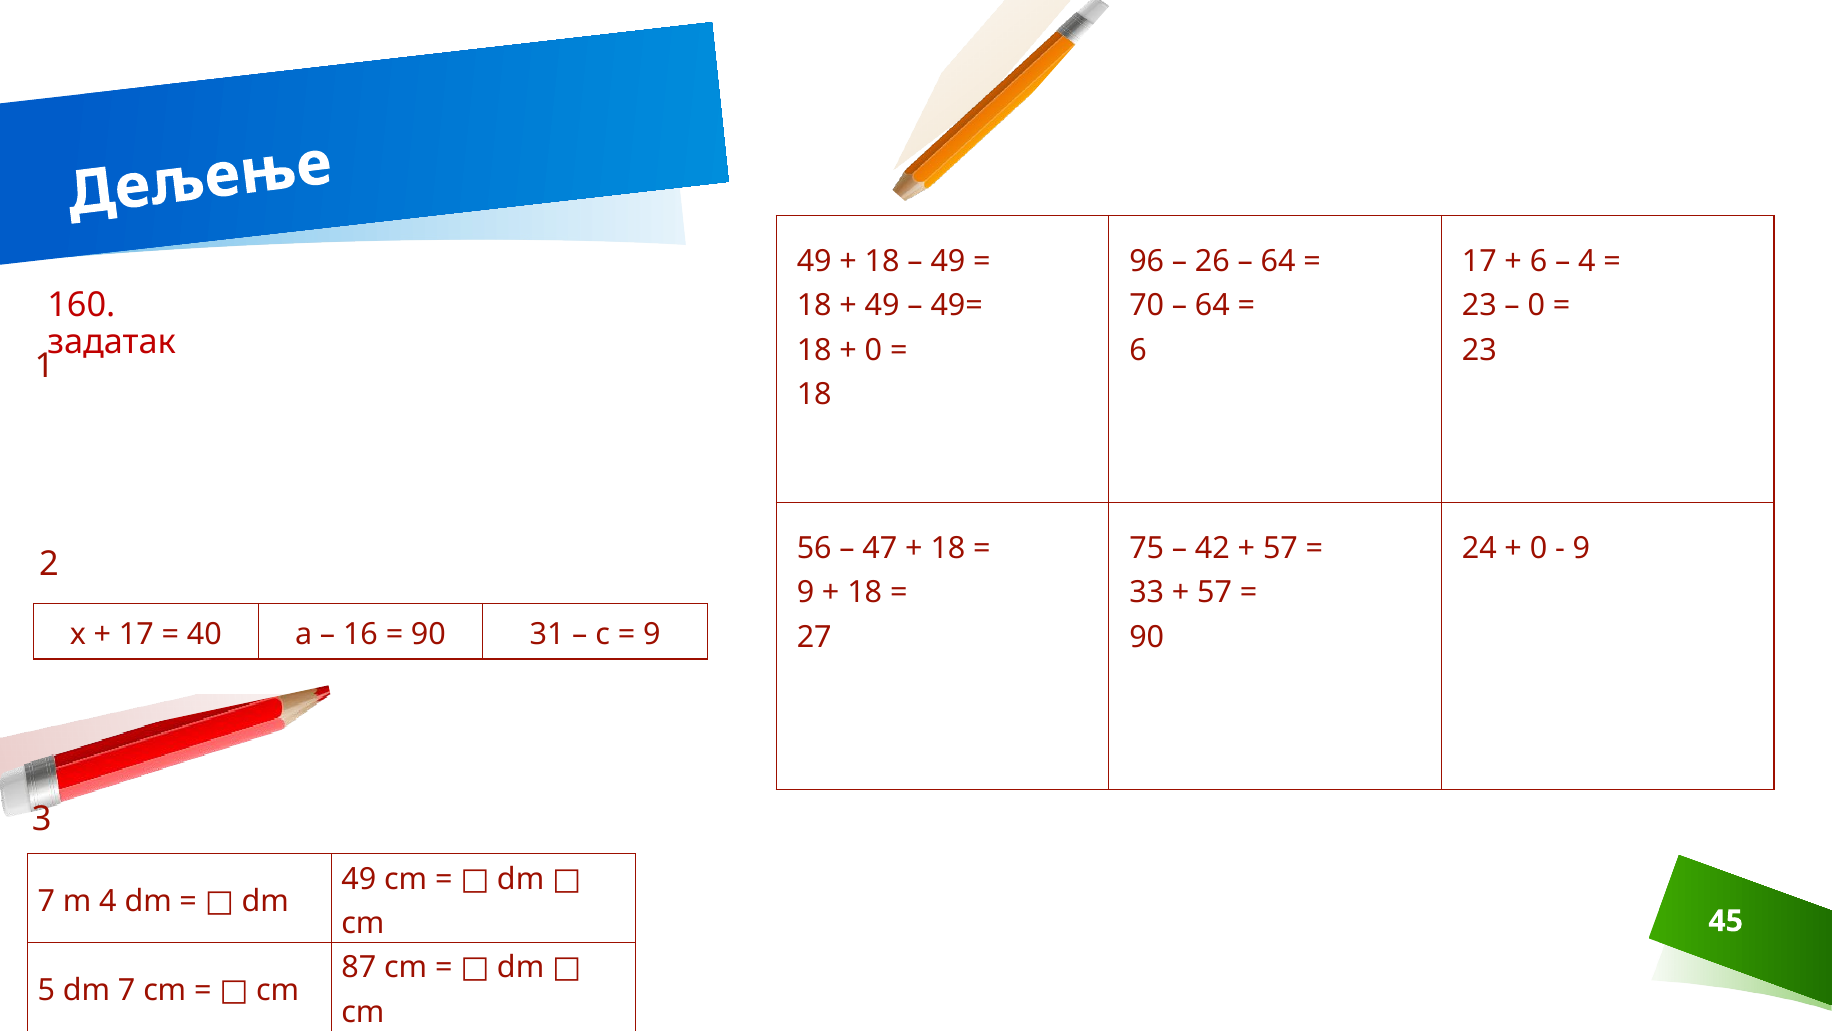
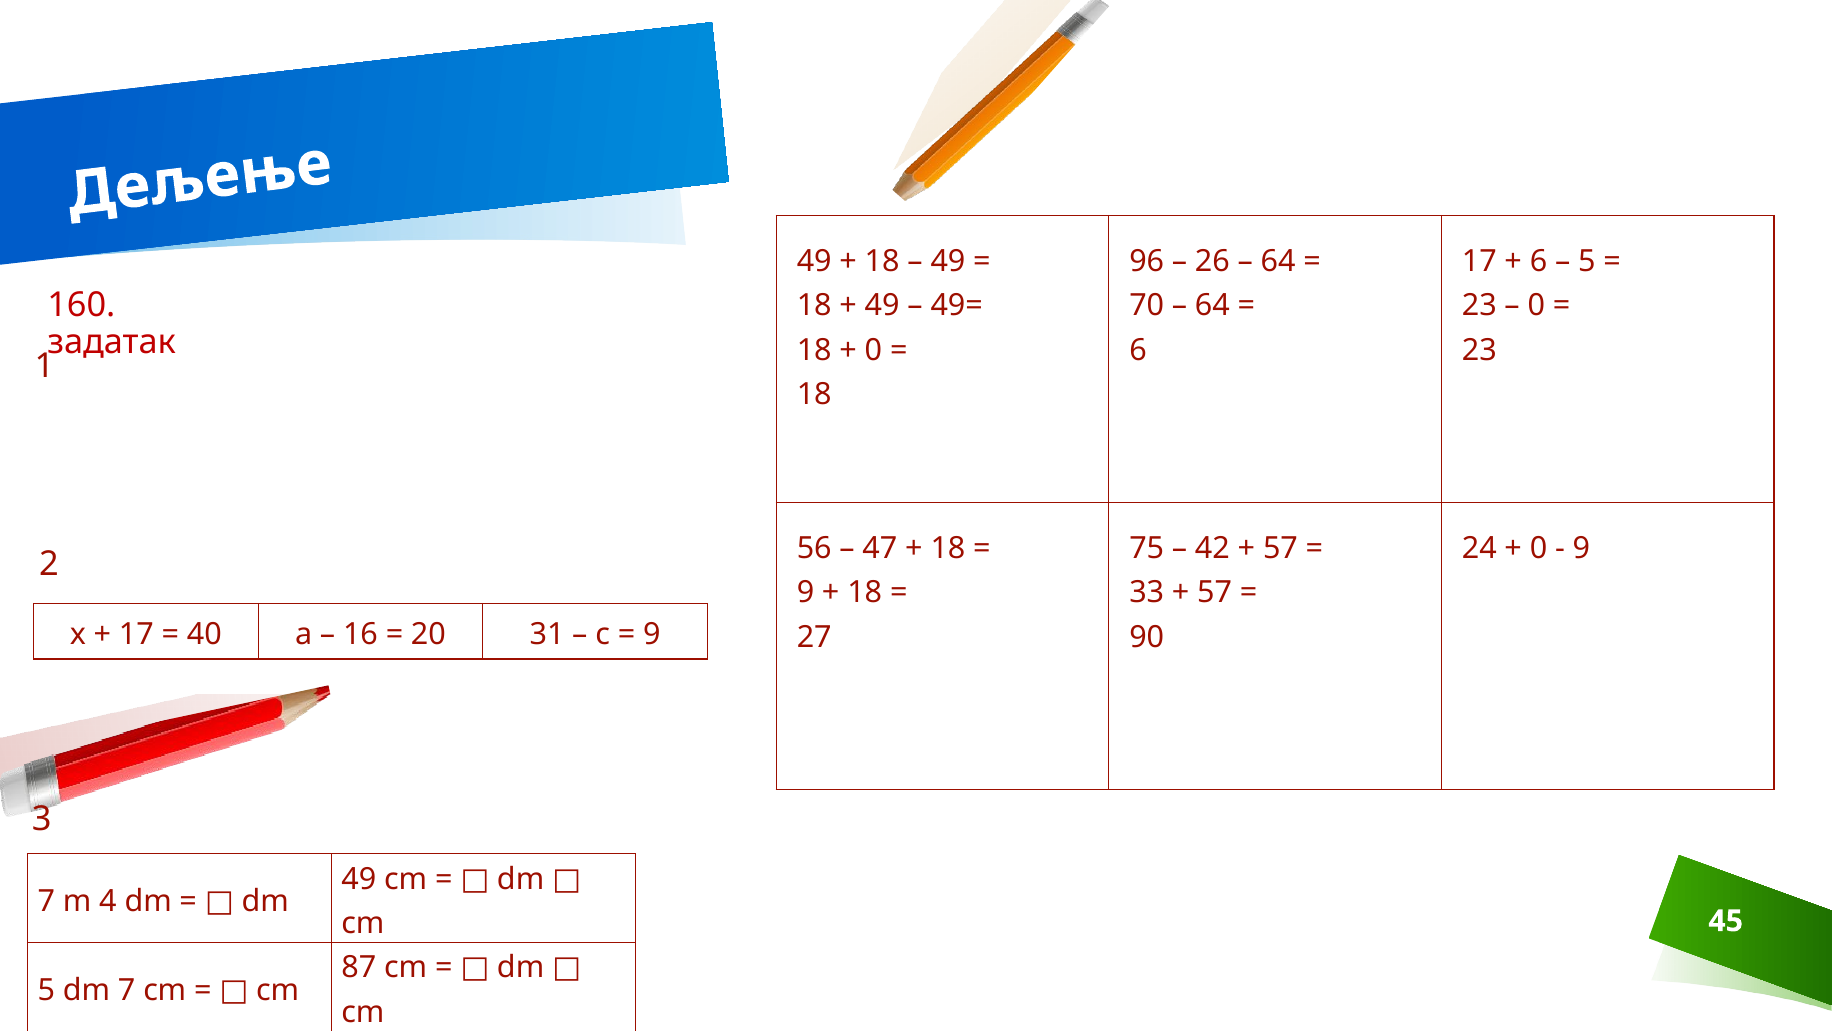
4 at (1587, 261): 4 -> 5
90 at (428, 634): 90 -> 20
